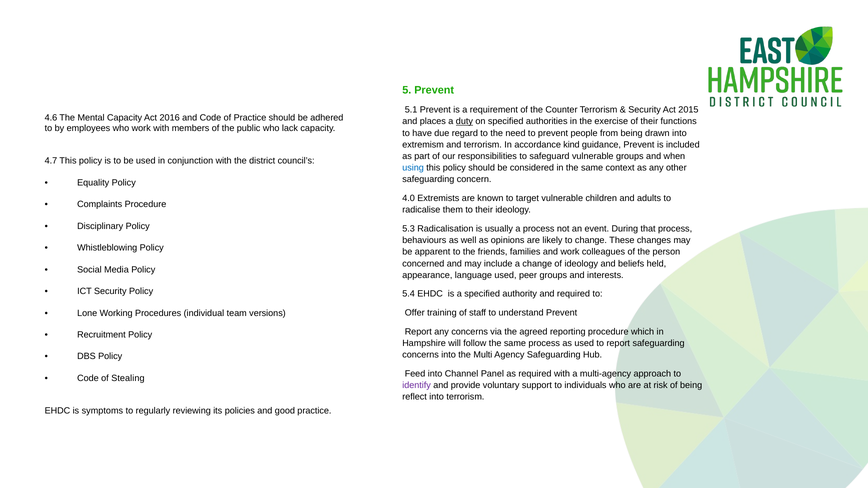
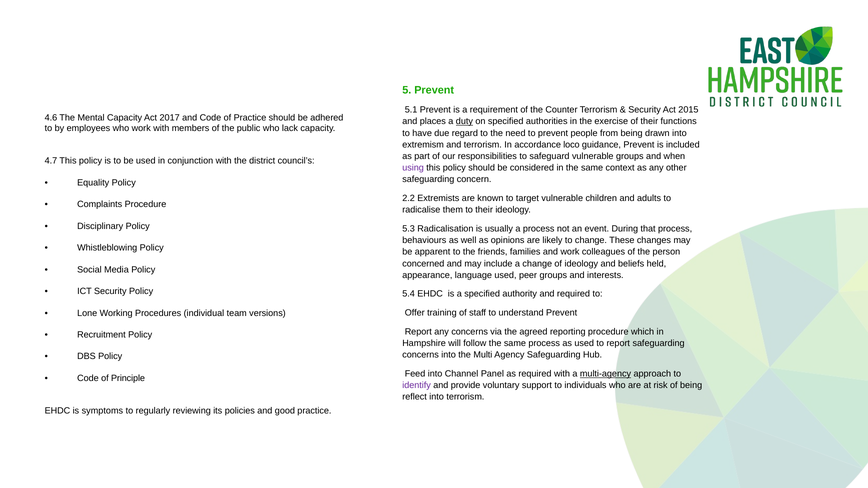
2016: 2016 -> 2017
kind: kind -> loco
using colour: blue -> purple
4.0: 4.0 -> 2.2
multi-agency underline: none -> present
Stealing: Stealing -> Principle
